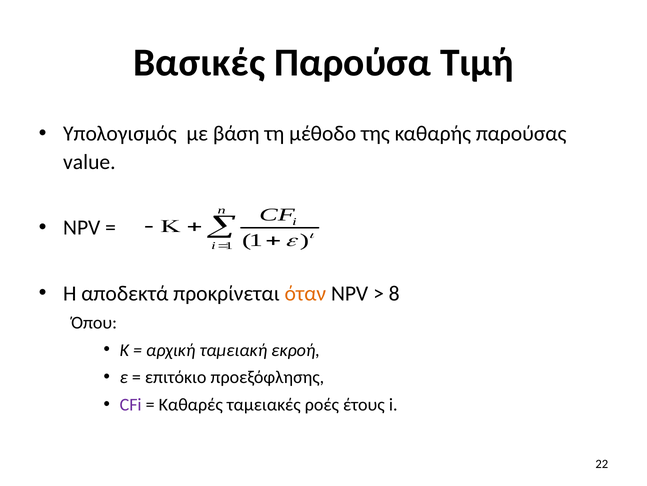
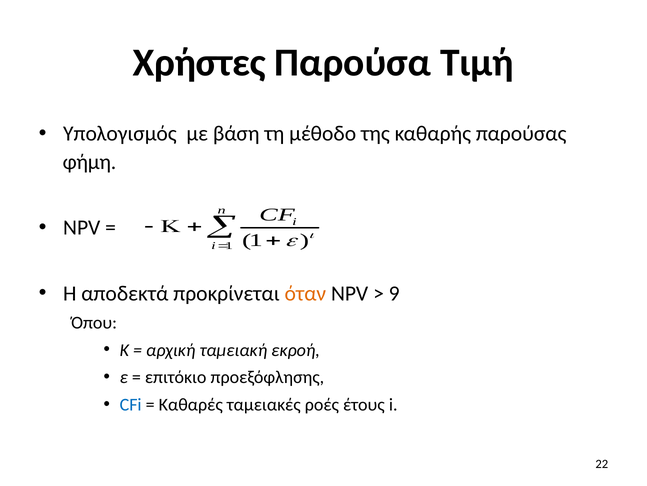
Βασικές: Βασικές -> Χρήστες
value: value -> φήμη
8: 8 -> 9
CFi colour: purple -> blue
